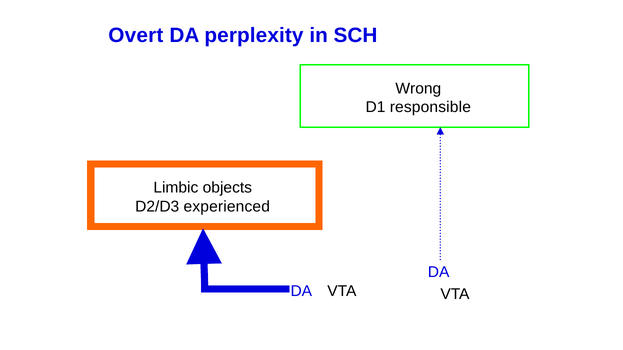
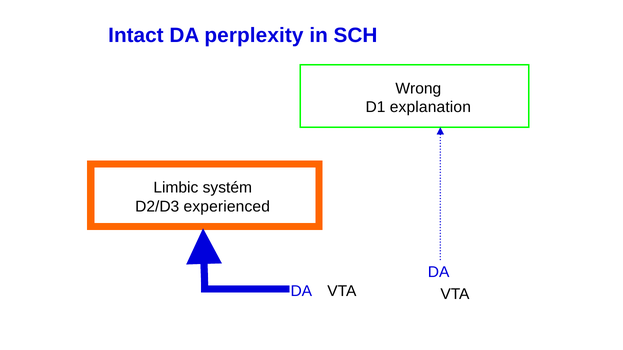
Overt: Overt -> Intact
responsible: responsible -> explanation
objects: objects -> systém
